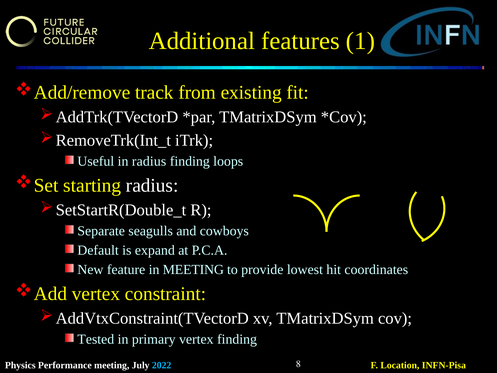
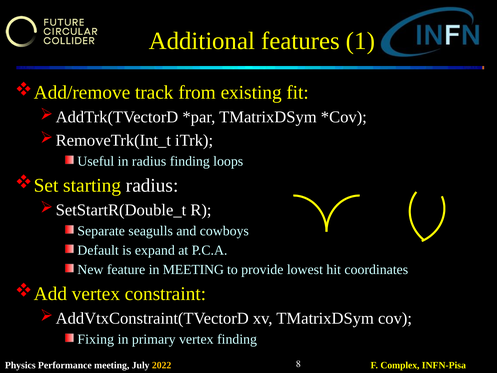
Tested: Tested -> Fixing
2022 colour: light blue -> yellow
Location: Location -> Complex
